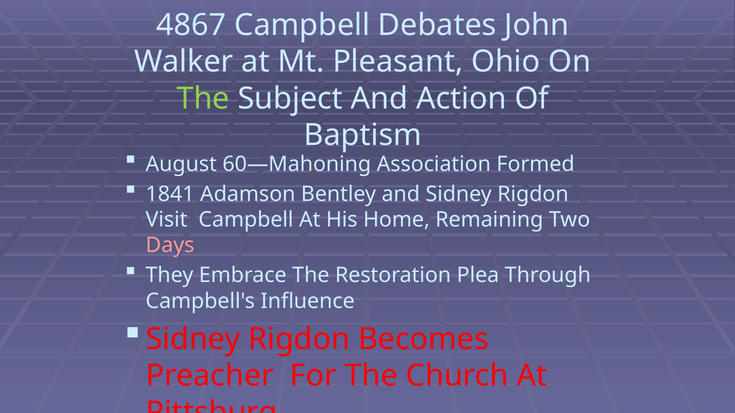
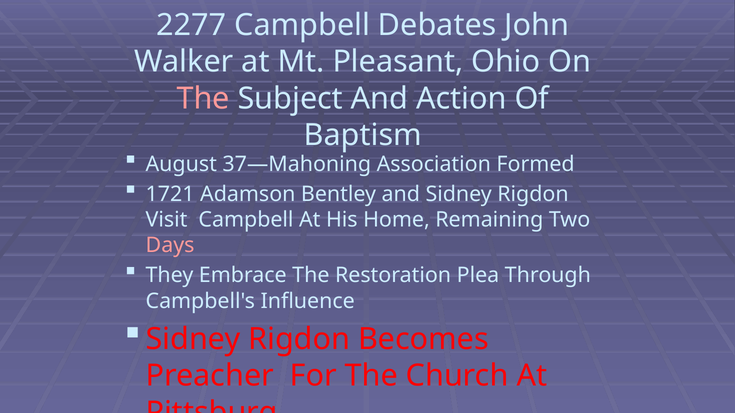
4867: 4867 -> 2277
The at (203, 99) colour: light green -> pink
60—Mahoning: 60—Mahoning -> 37—Mahoning
1841: 1841 -> 1721
